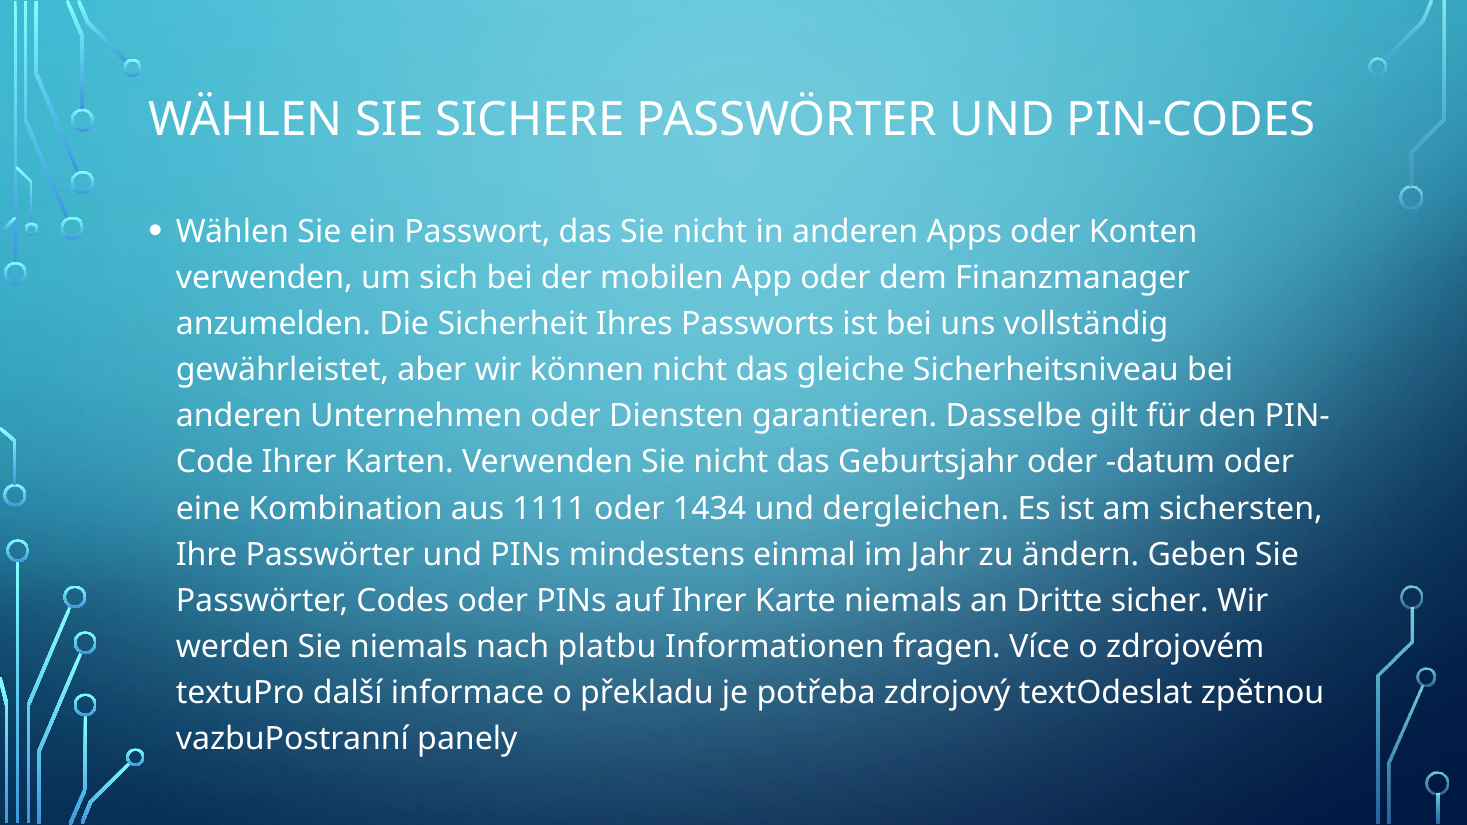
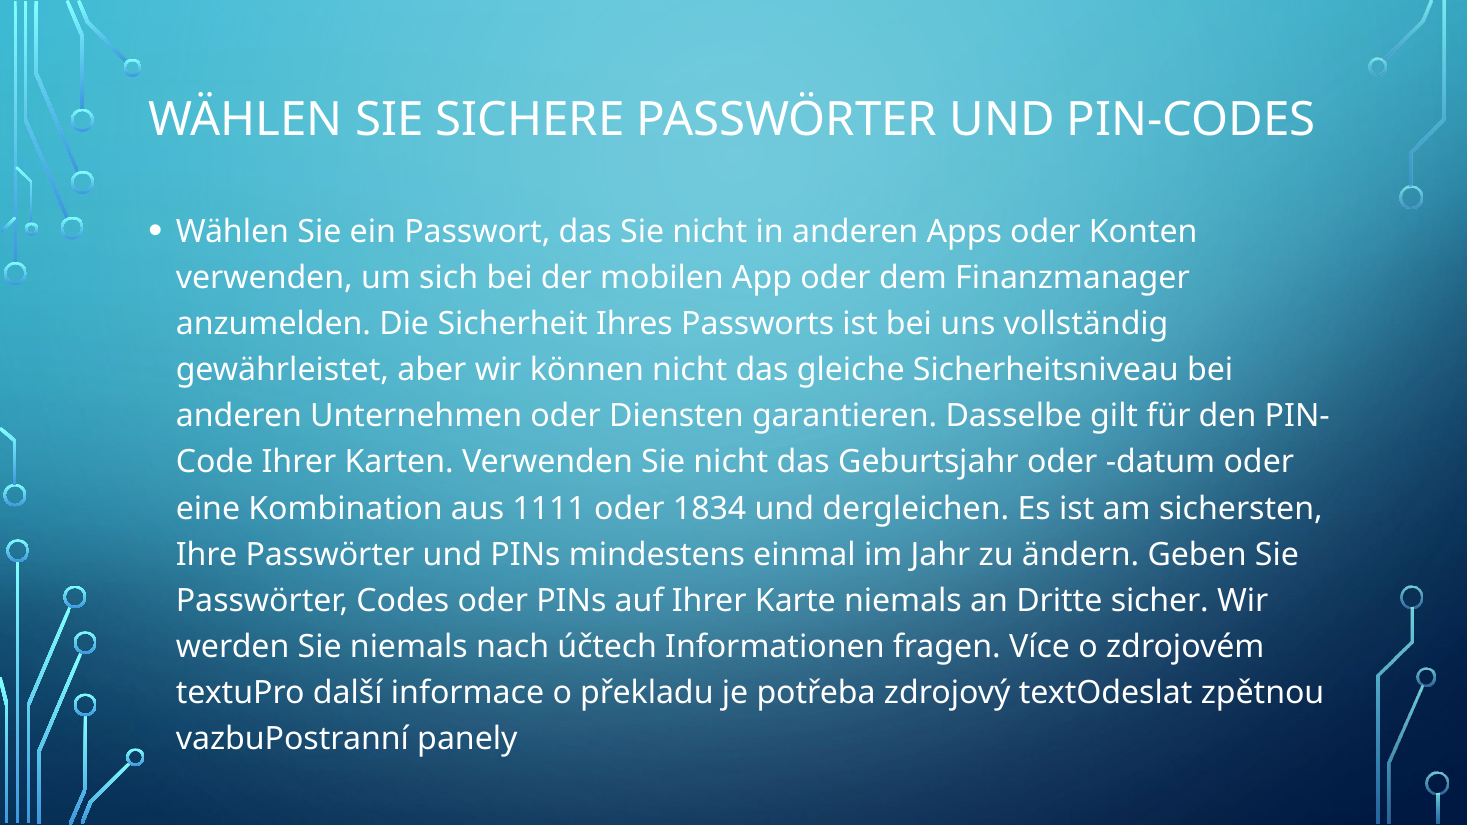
1434: 1434 -> 1834
platbu: platbu -> účtech
